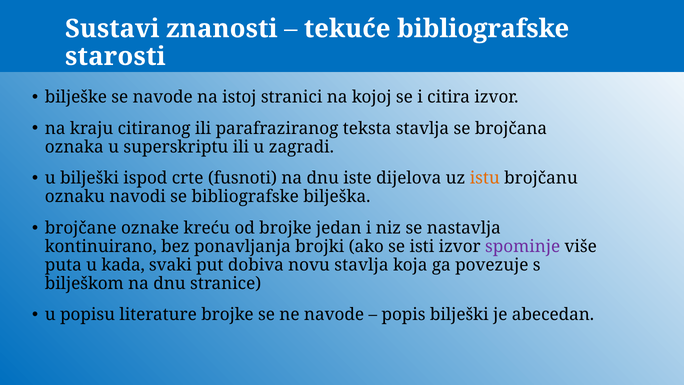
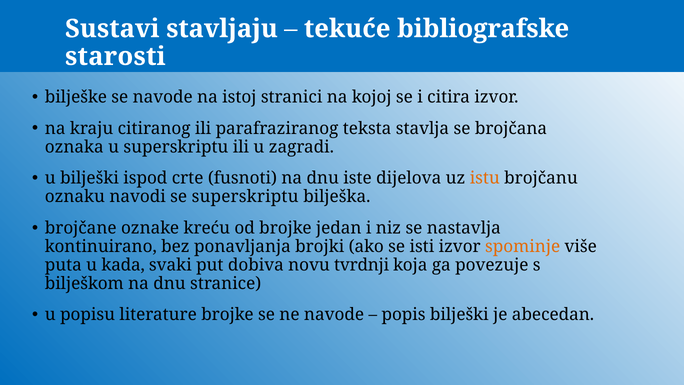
znanosti: znanosti -> stavljaju
se bibliografske: bibliografske -> superskriptu
spominje colour: purple -> orange
novu stavlja: stavlja -> tvrdnji
